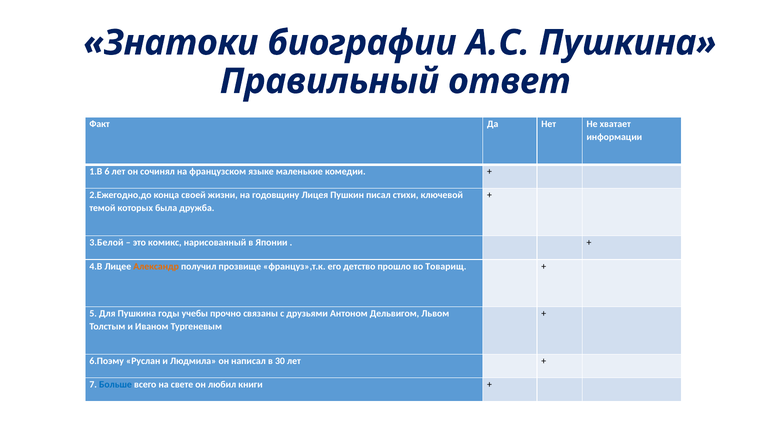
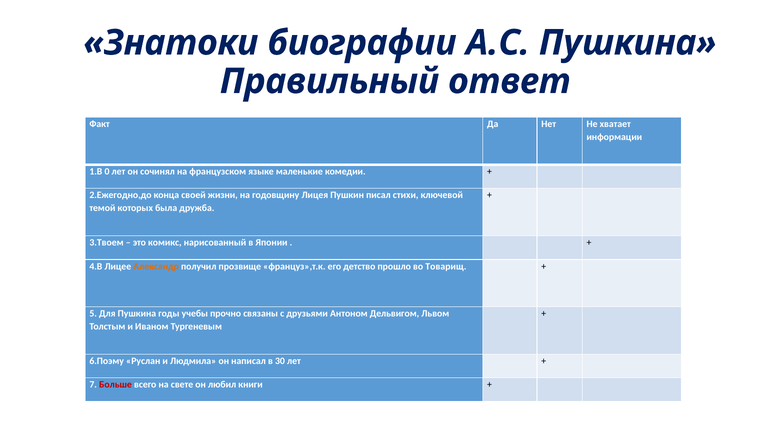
6: 6 -> 0
3.Белой: 3.Белой -> 3.Твоем
Больше colour: blue -> red
